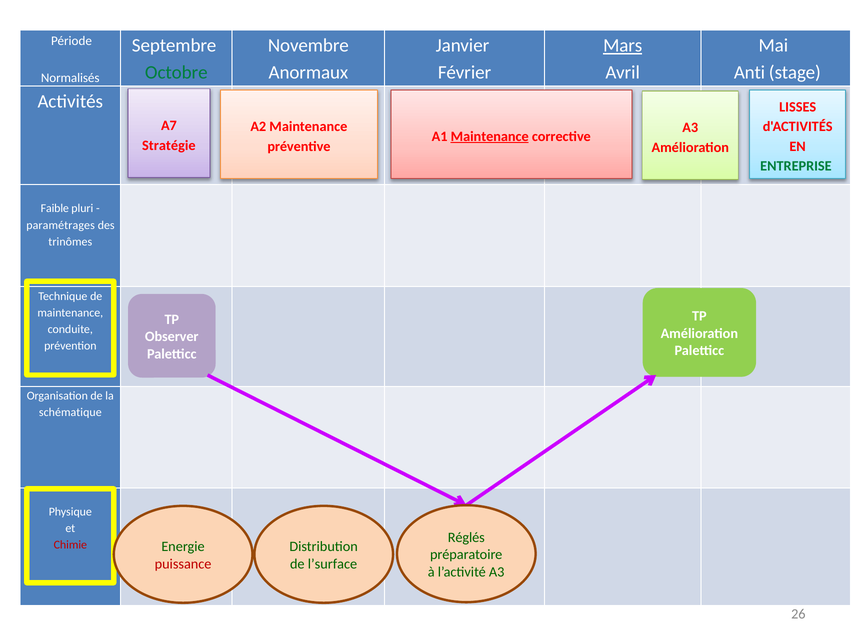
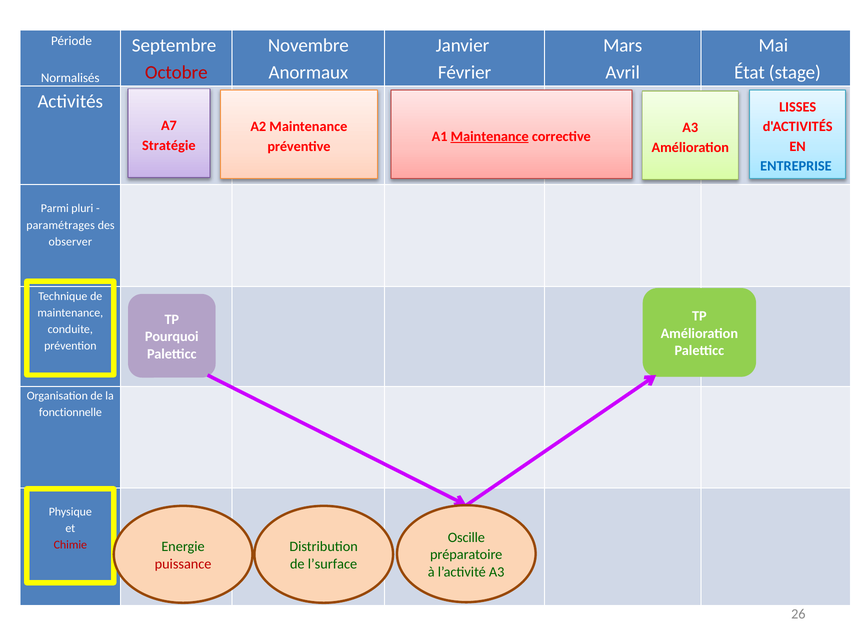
Mars underline: present -> none
Octobre colour: green -> red
Anti: Anti -> État
ENTREPRISE colour: green -> blue
Faible: Faible -> Parmi
trinômes: trinômes -> observer
Observer: Observer -> Pourquoi
schématique: schématique -> fonctionnelle
Réglés: Réglés -> Oscille
